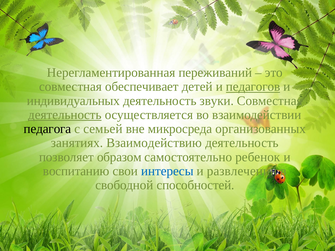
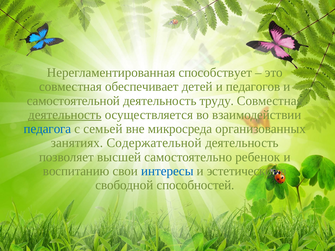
переживаний: переживаний -> способствует
педагогов underline: present -> none
индивидуальных: индивидуальных -> самостоятельной
звуки: звуки -> труду
педагога colour: black -> blue
Взаимодействию: Взаимодействию -> Содержательной
образом: образом -> высшей
развлечений: развлечений -> эстетическое
